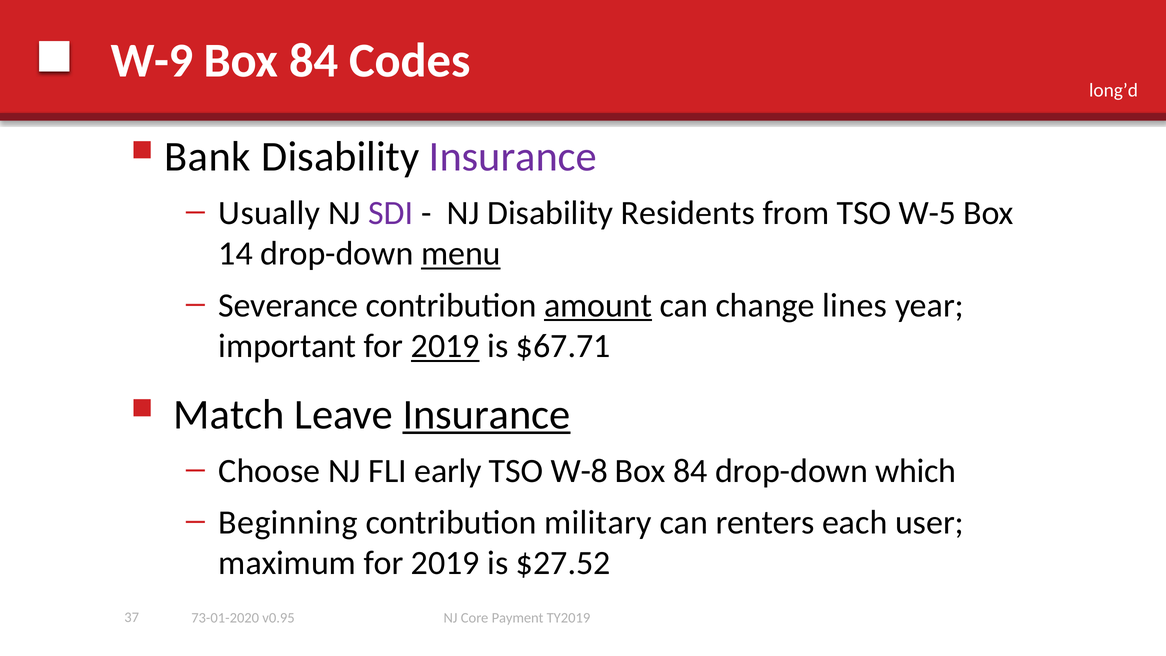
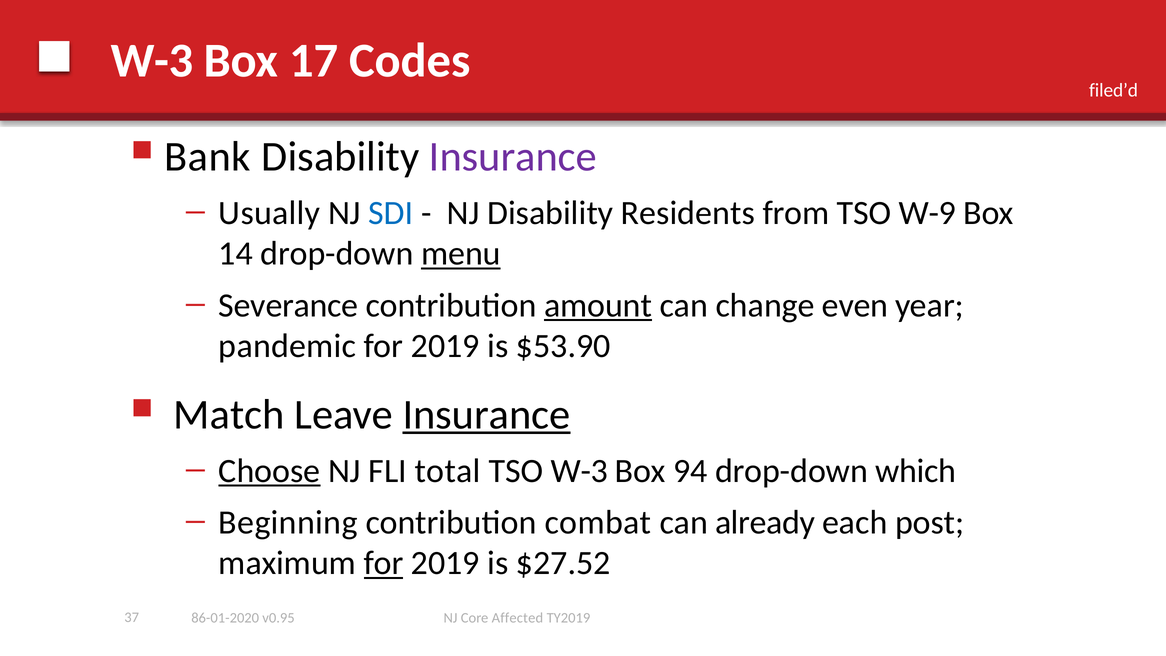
W-9 at (152, 61): W-9 -> W-3
84 at (314, 61): 84 -> 17
long’d: long’d -> filed’d
SDI colour: purple -> blue
W-5: W-5 -> W-9
lines: lines -> even
important: important -> pandemic
2019 at (445, 346) underline: present -> none
$67.71: $67.71 -> $53.90
Choose underline: none -> present
early: early -> total
TSO W-8: W-8 -> W-3
84 at (690, 471): 84 -> 94
military: military -> combat
renters: renters -> already
user: user -> post
for at (384, 563) underline: none -> present
73-01-2020: 73-01-2020 -> 86-01-2020
Payment: Payment -> Affected
